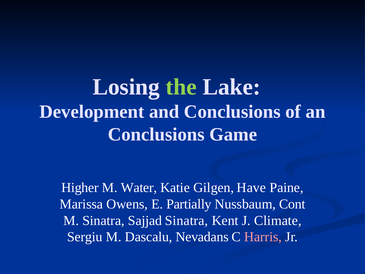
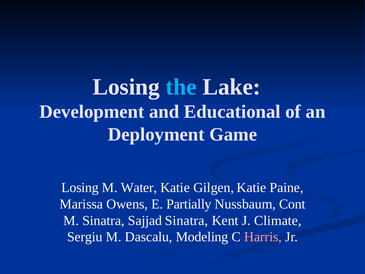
the colour: light green -> light blue
and Conclusions: Conclusions -> Educational
Conclusions at (156, 134): Conclusions -> Deployment
Higher at (80, 187): Higher -> Losing
Gilgen Have: Have -> Katie
Nevadans: Nevadans -> Modeling
